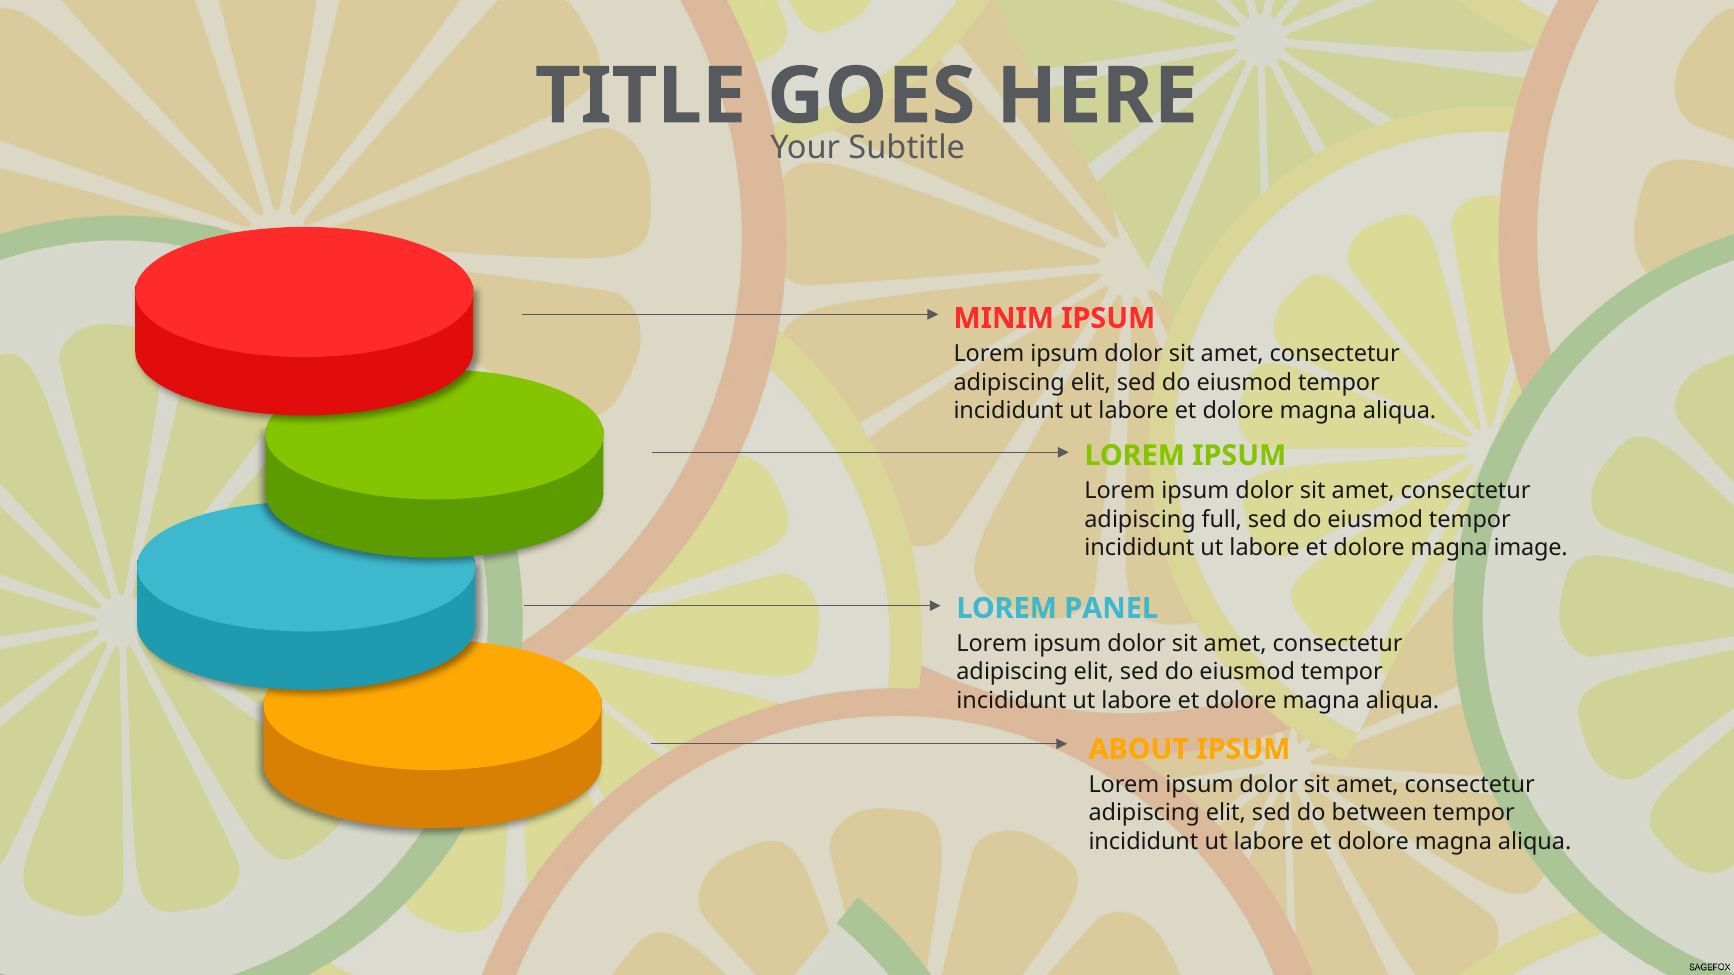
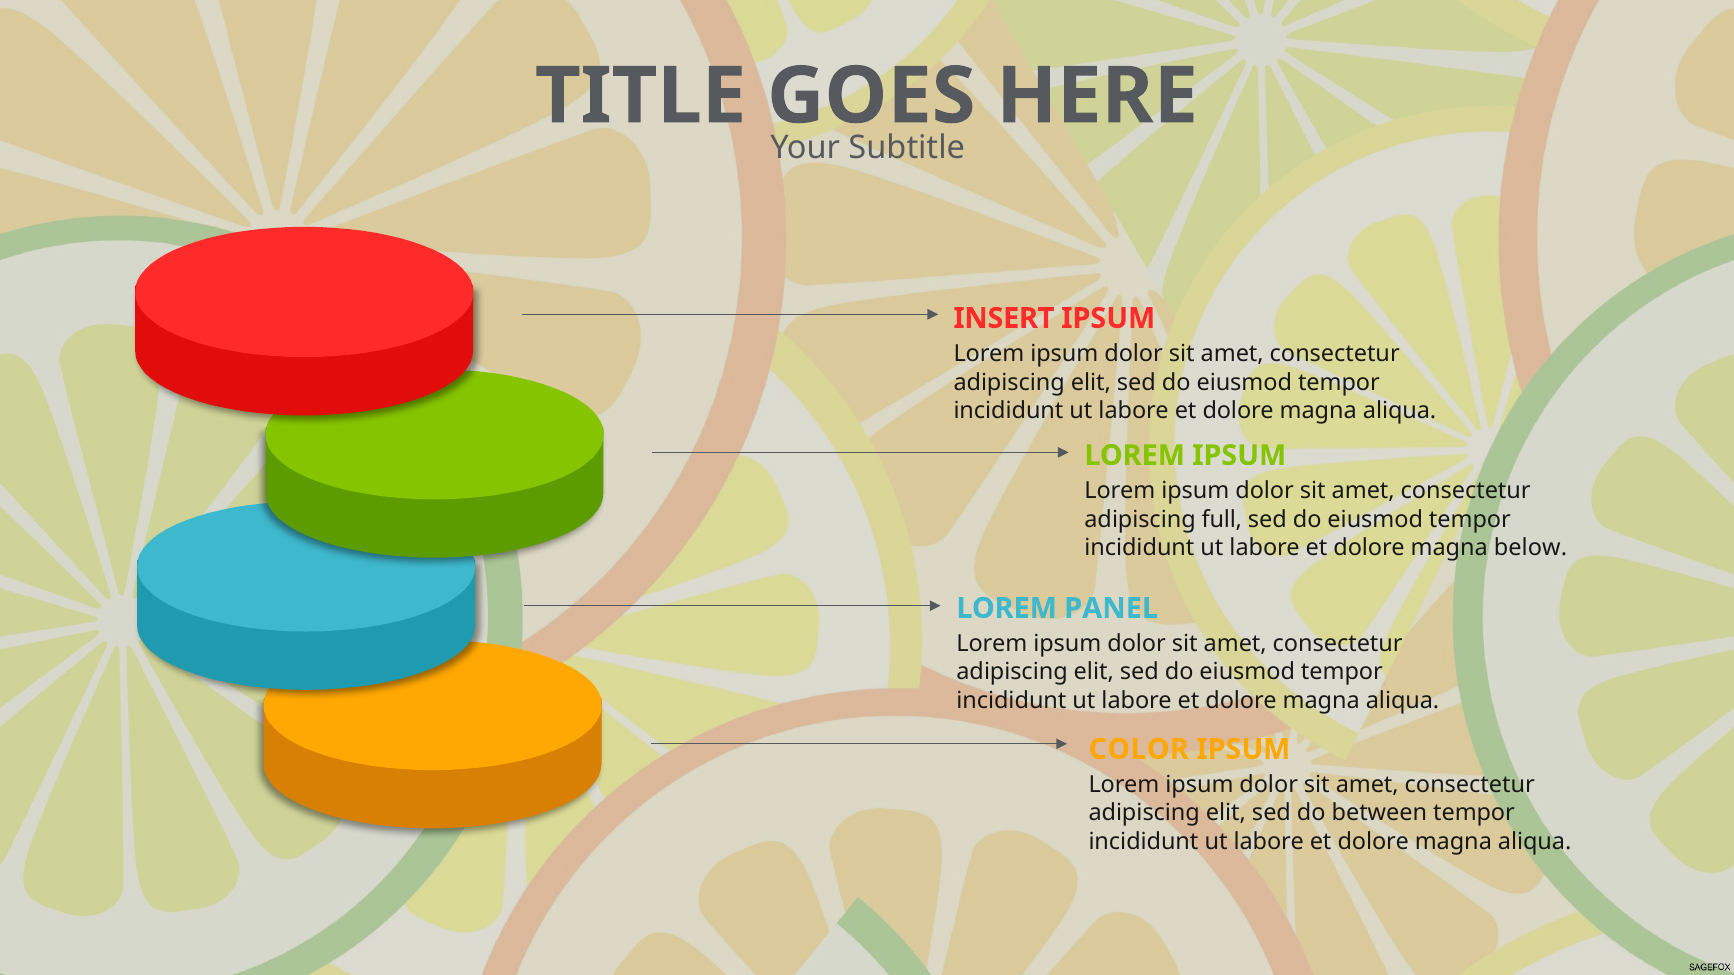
MINIM: MINIM -> INSERT
image: image -> below
ABOUT: ABOUT -> COLOR
